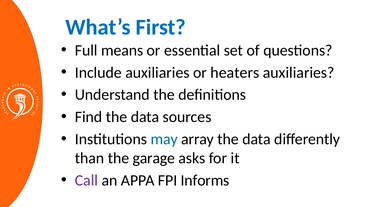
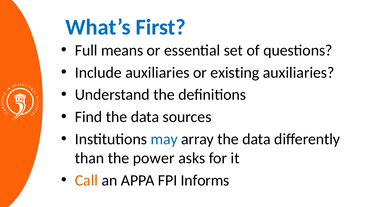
heaters: heaters -> existing
garage: garage -> power
Call colour: purple -> orange
